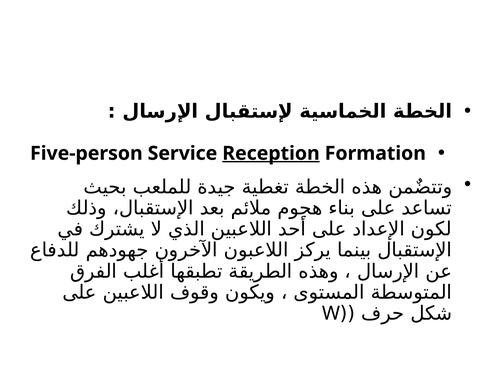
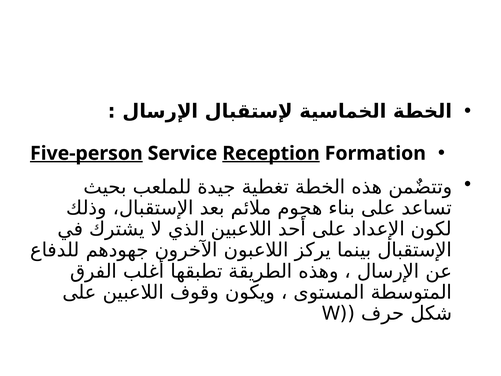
Five-person underline: none -> present
